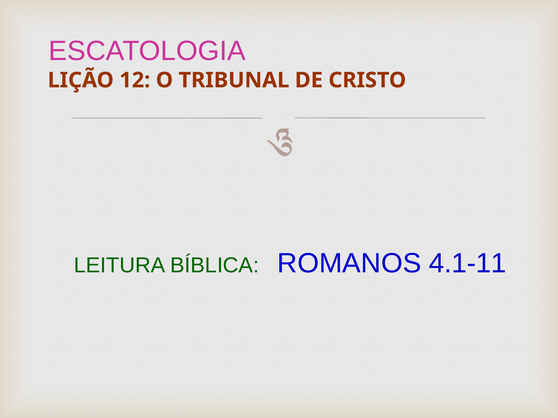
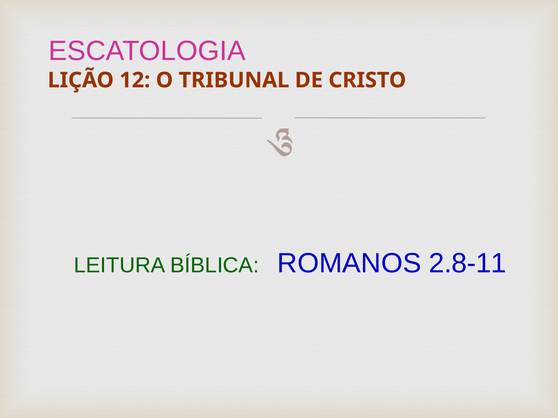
4.1-11: 4.1-11 -> 2.8-11
